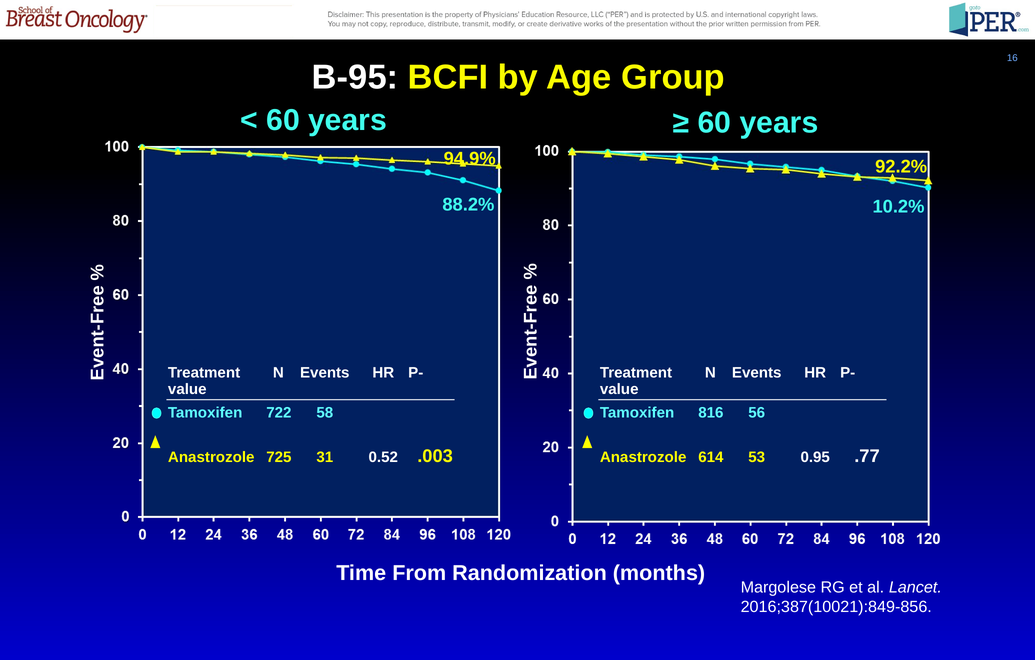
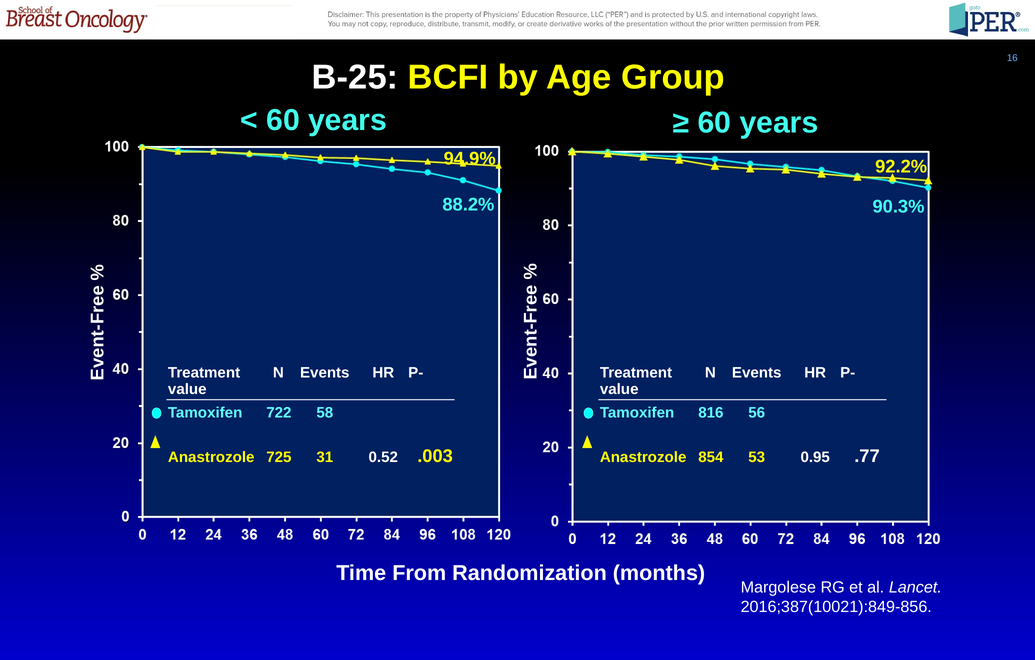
B-95: B-95 -> B-25
10.2%: 10.2% -> 90.3%
614: 614 -> 854
